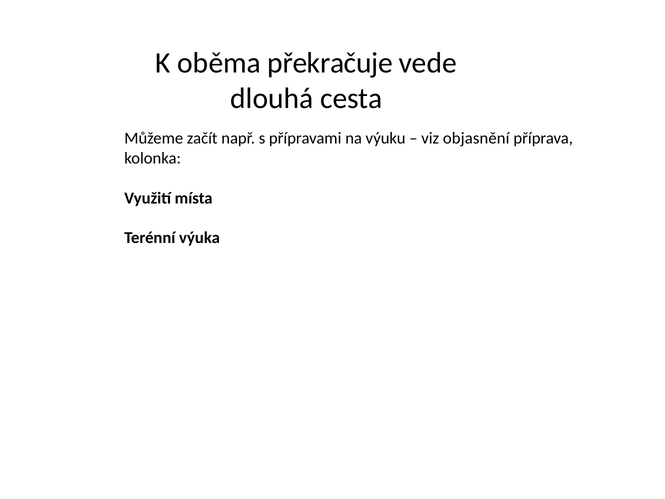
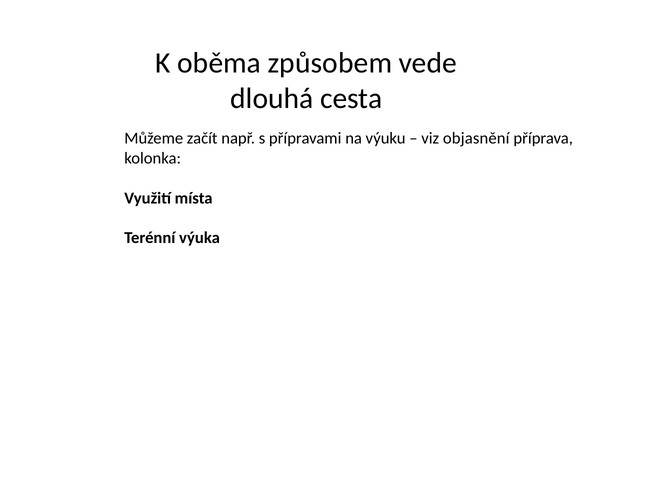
překračuje: překračuje -> způsobem
